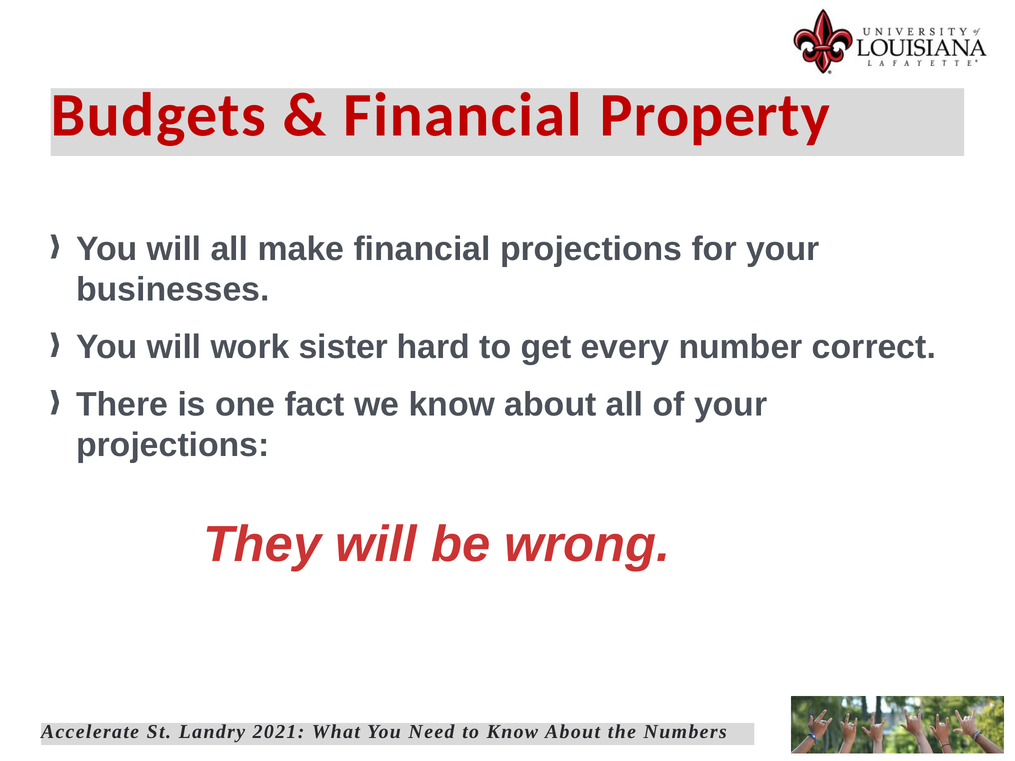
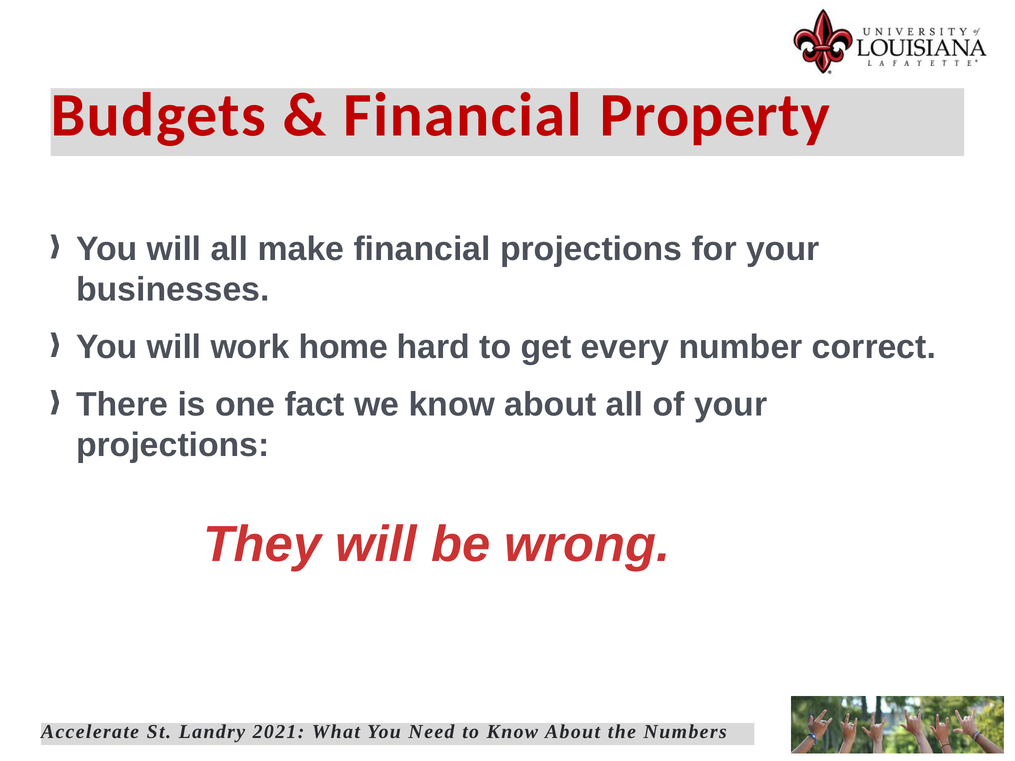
sister: sister -> home
